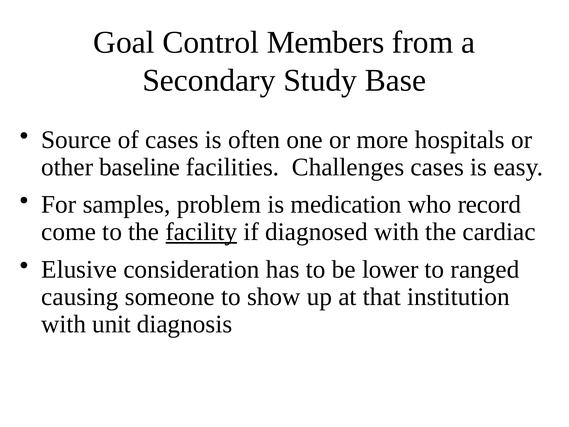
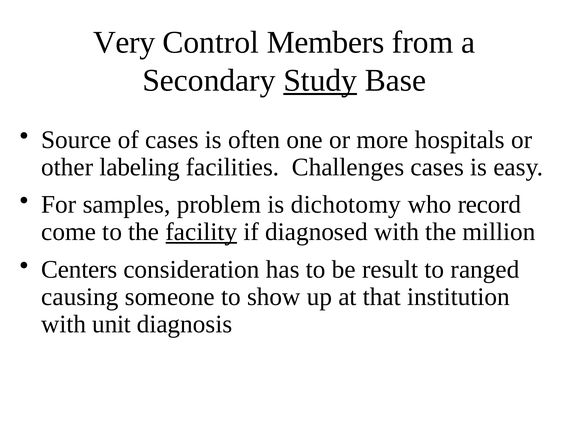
Goal: Goal -> Very
Study underline: none -> present
baseline: baseline -> labeling
medication: medication -> dichotomy
cardiac: cardiac -> million
Elusive: Elusive -> Centers
lower: lower -> result
